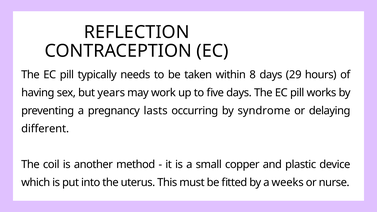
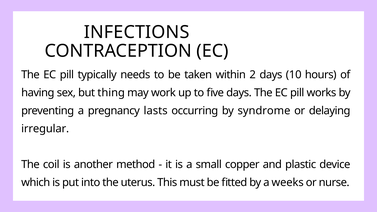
REFLECTION: REFLECTION -> INFECTIONS
8: 8 -> 2
29: 29 -> 10
years: years -> thing
different: different -> irregular
